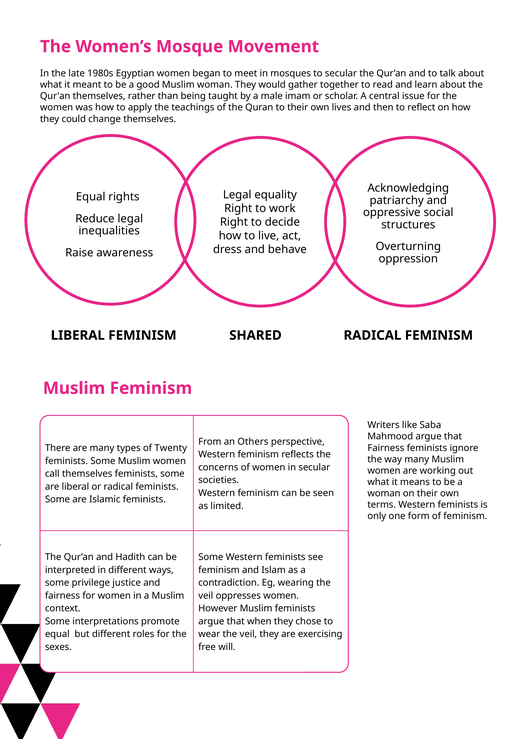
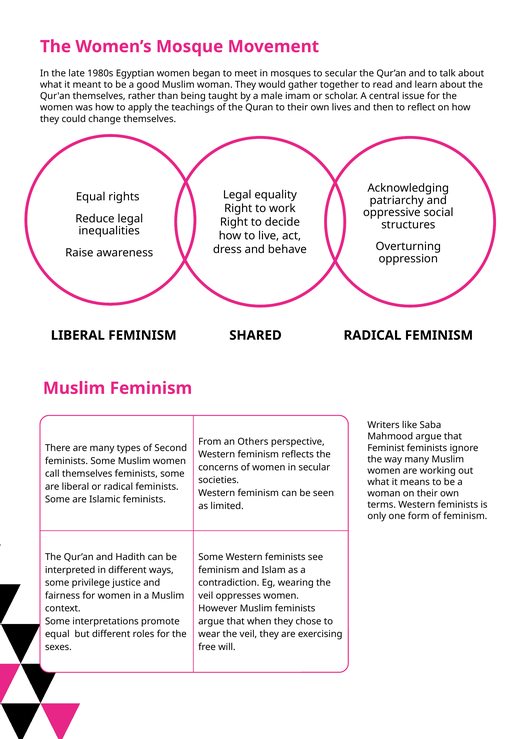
Fairness at (386, 447): Fairness -> Feminist
Twenty: Twenty -> Second
